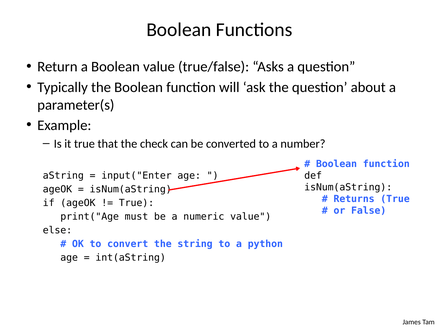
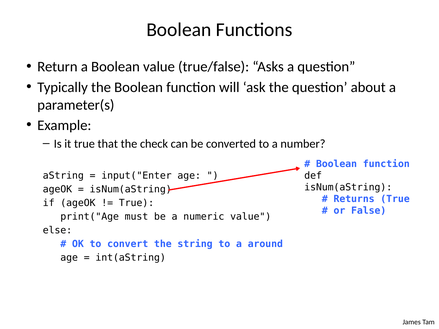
python: python -> around
